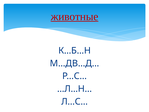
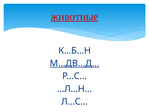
М…ДВ…Д… underline: none -> present
